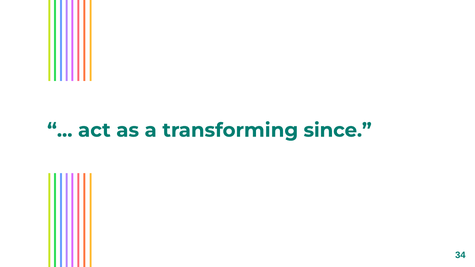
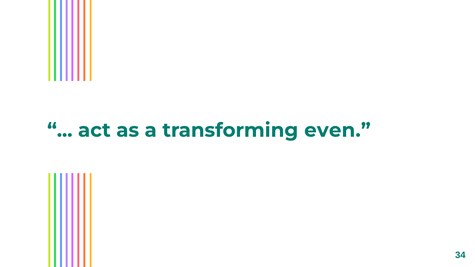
since: since -> even
